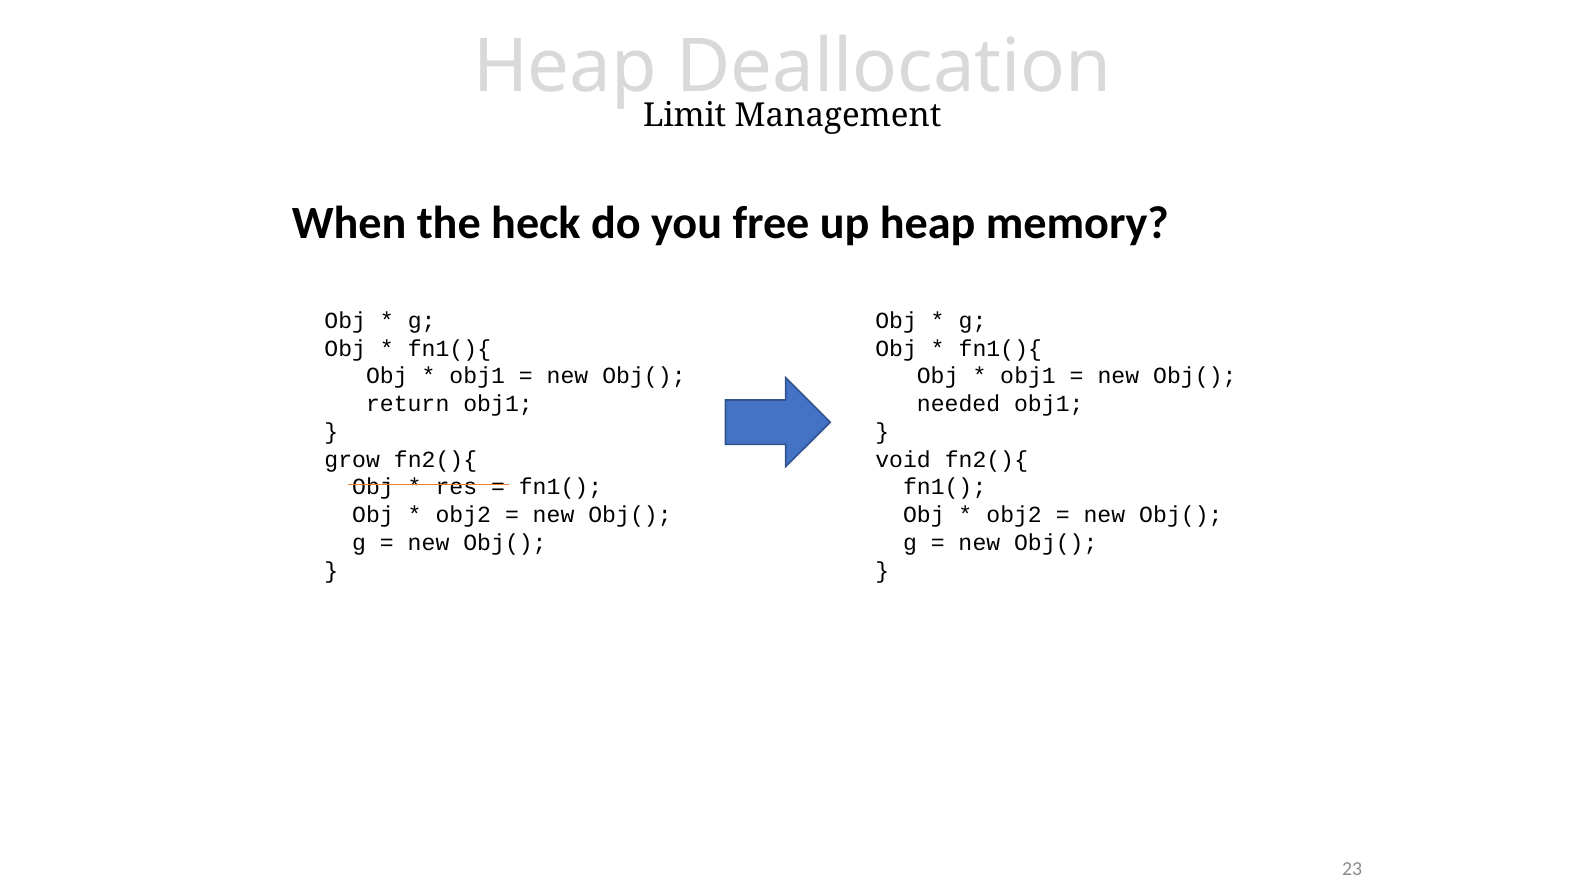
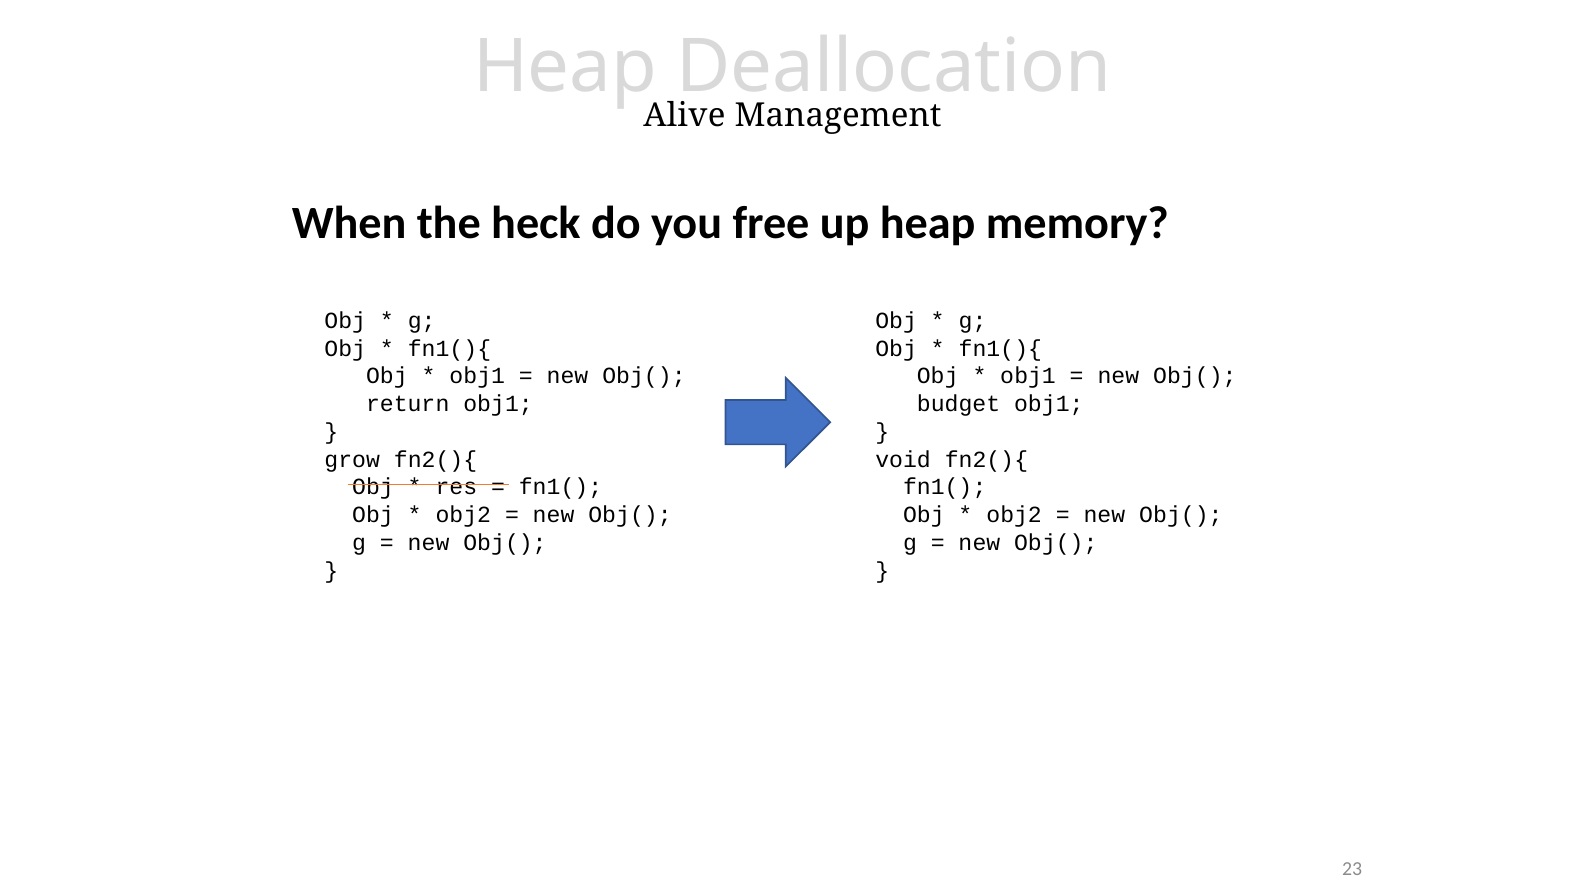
Limit: Limit -> Alive
needed: needed -> budget
